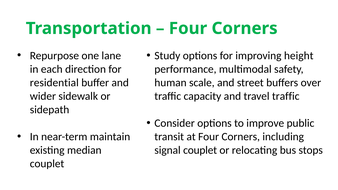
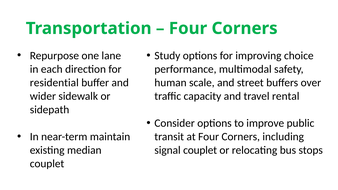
height: height -> choice
travel traffic: traffic -> rental
